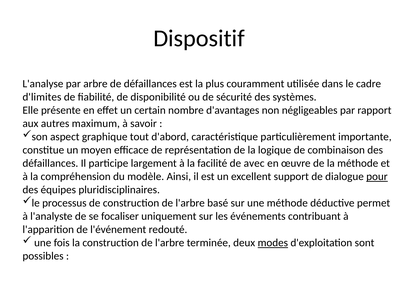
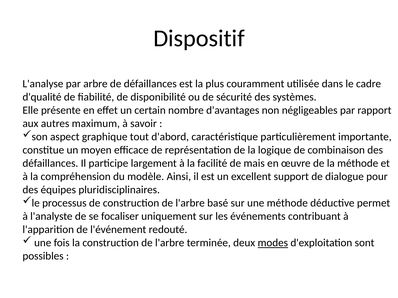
d'limites: d'limites -> d'qualité
avec: avec -> mais
pour underline: present -> none
